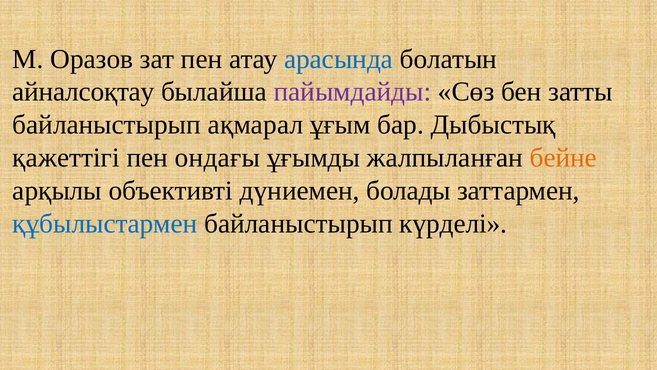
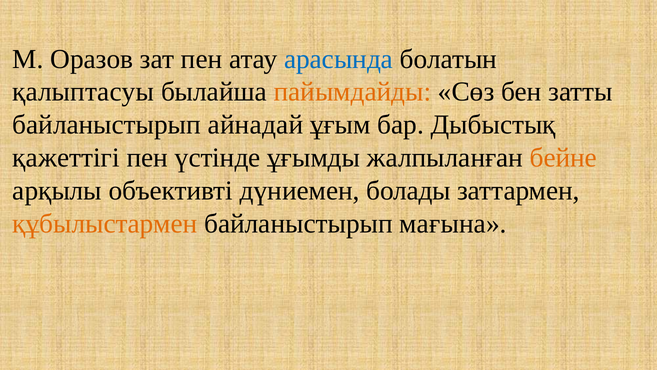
айналсоқтау: айналсоқтау -> қалыптасуы
пайымдайды colour: purple -> orange
ақмарал: ақмарал -> айнадай
ондағы: ондағы -> үстінде
құбылыстармен colour: blue -> orange
күрделі: күрделі -> мағына
